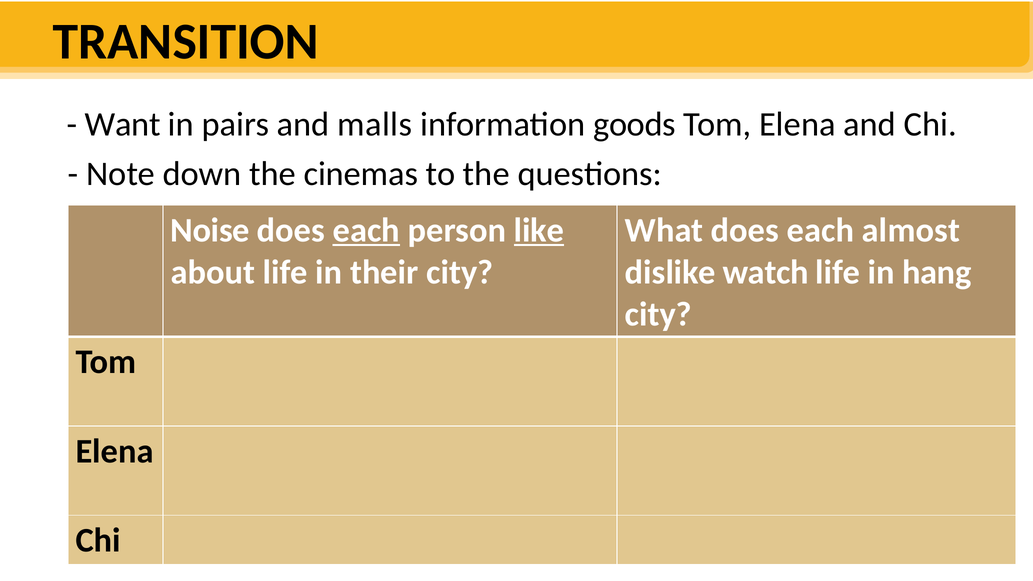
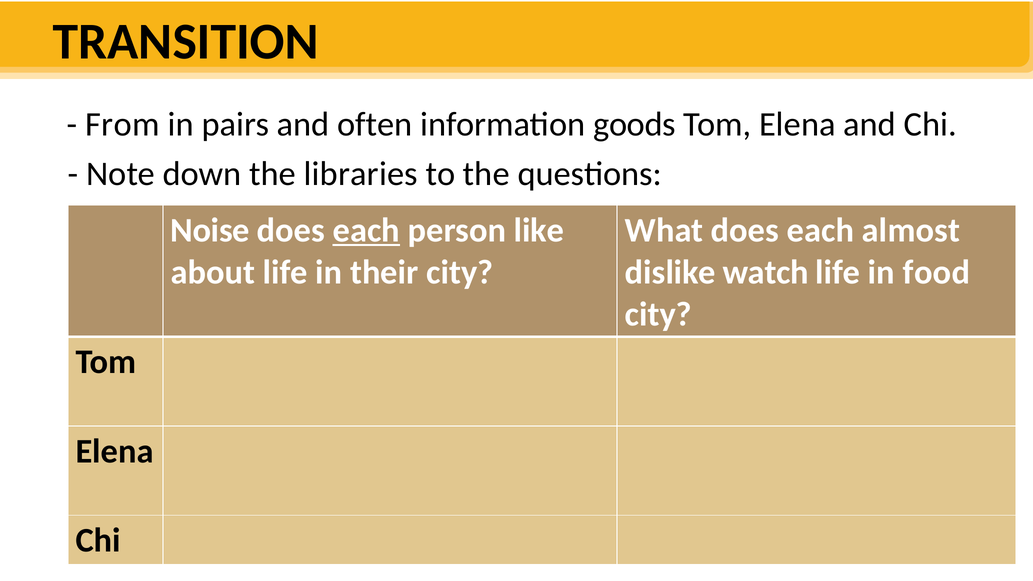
Want: Want -> From
malls: malls -> often
cinemas: cinemas -> libraries
like underline: present -> none
hang: hang -> food
